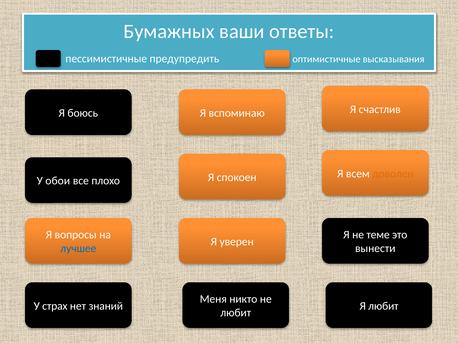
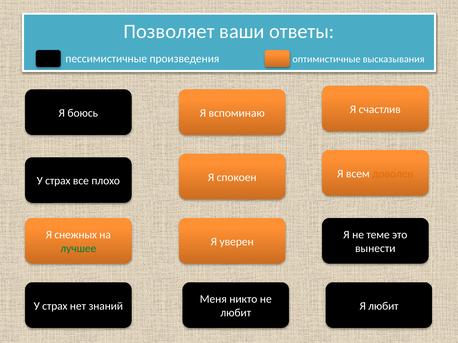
Бумажных: Бумажных -> Позволяет
предупредить: предупредить -> произведения
обои at (58, 181): обои -> страх
вопросы: вопросы -> снежных
лучшее colour: blue -> green
